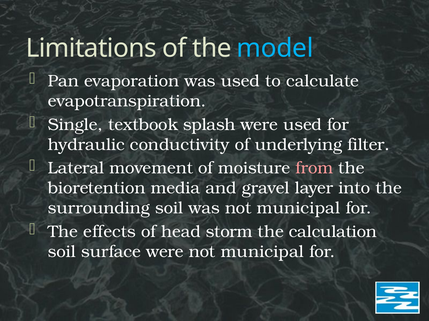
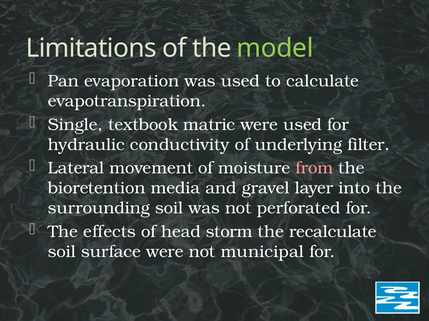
model colour: light blue -> light green
splash: splash -> matric
was not municipal: municipal -> perforated
calculation: calculation -> recalculate
